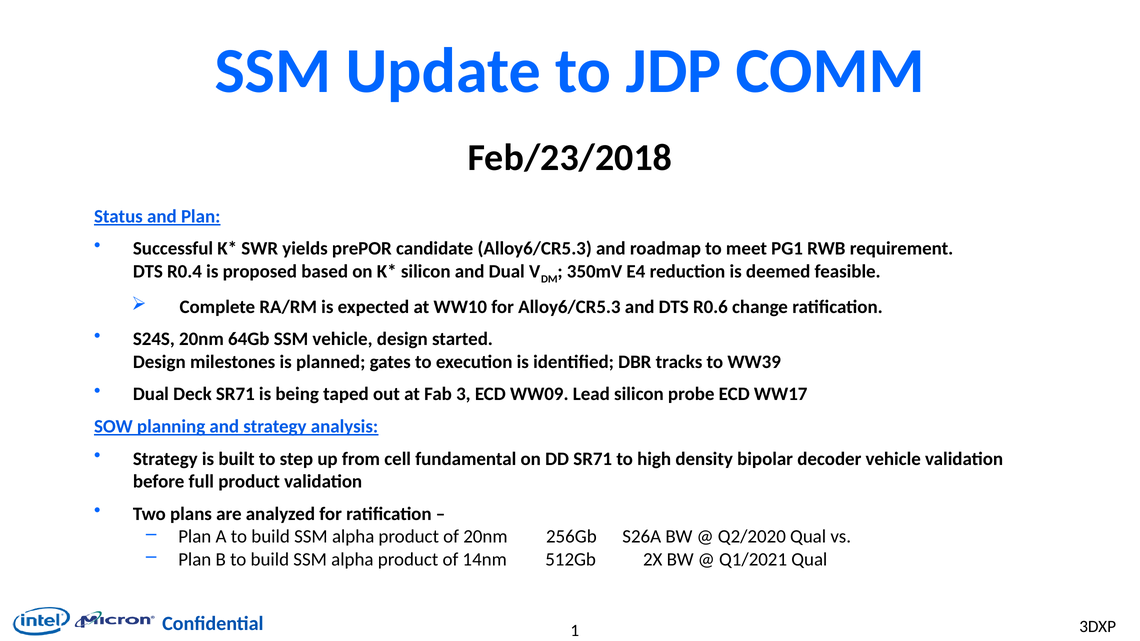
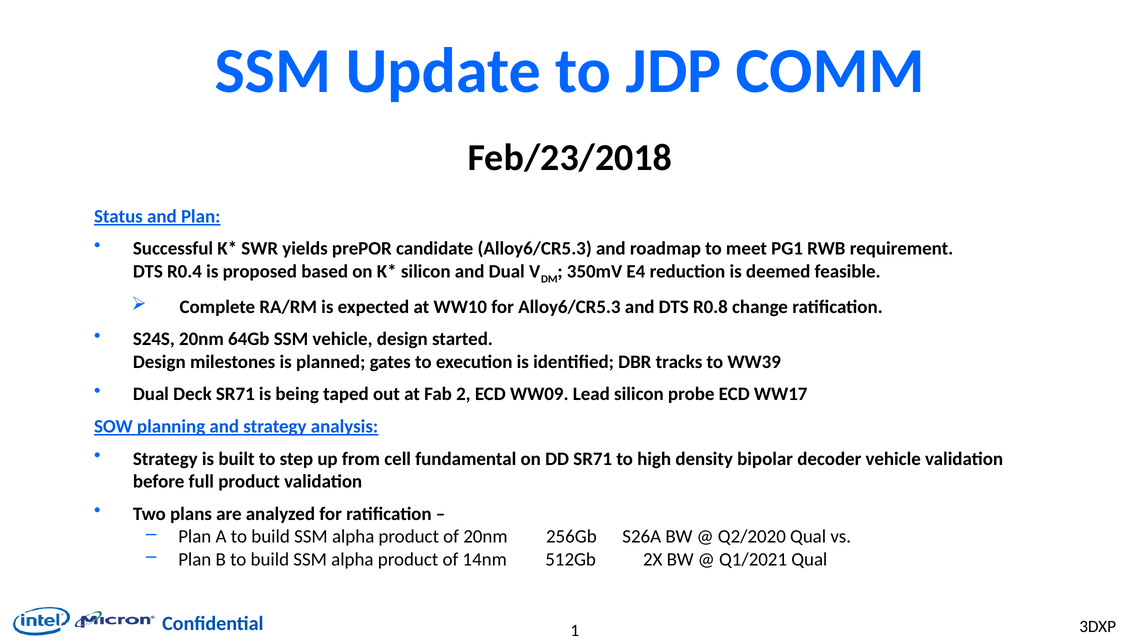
R0.6: R0.6 -> R0.8
3: 3 -> 2
